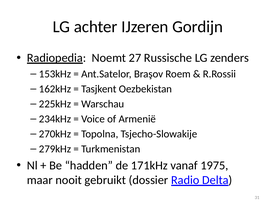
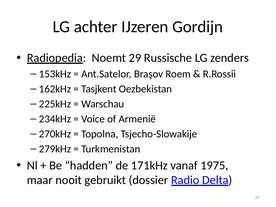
27: 27 -> 29
